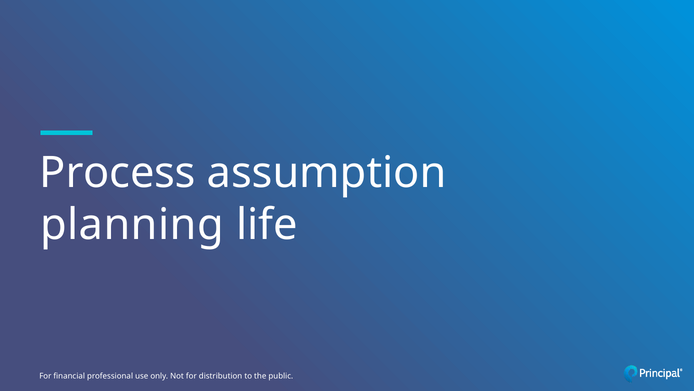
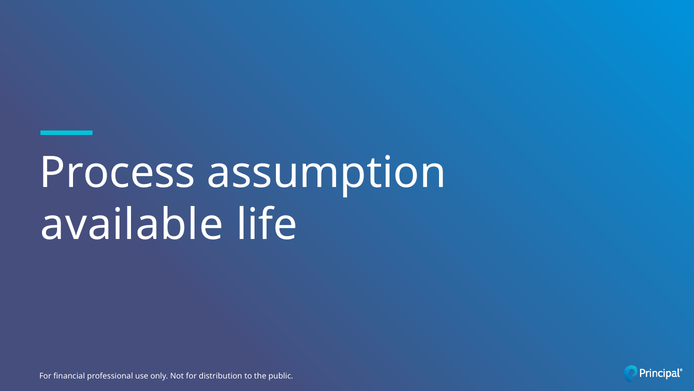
planning: planning -> available
